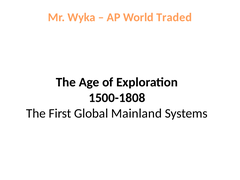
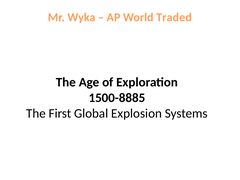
1500-1808: 1500-1808 -> 1500-8885
Mainland: Mainland -> Explosion
